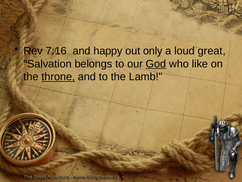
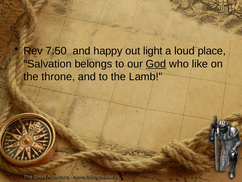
7:16: 7:16 -> 7:50
only: only -> light
great: great -> place
throne underline: present -> none
